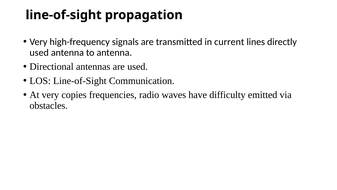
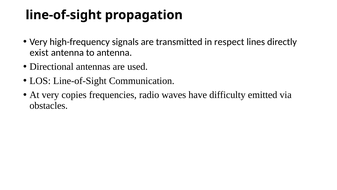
current: current -> respect
used at (39, 52): used -> exist
